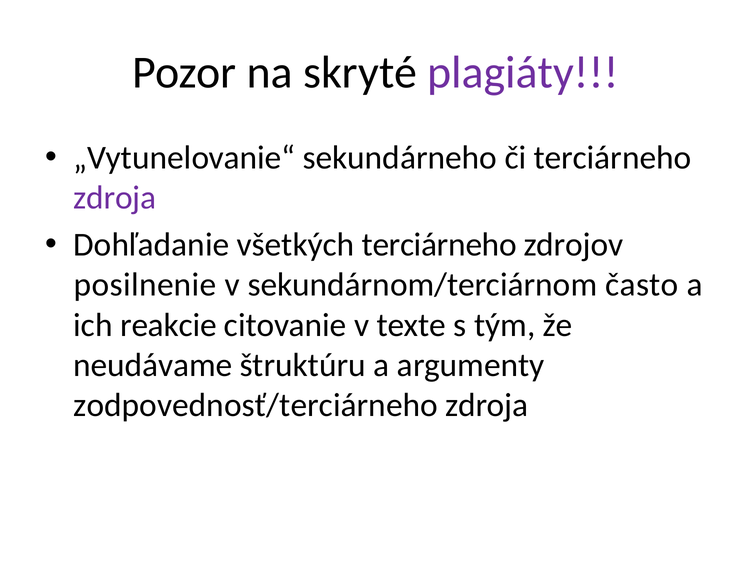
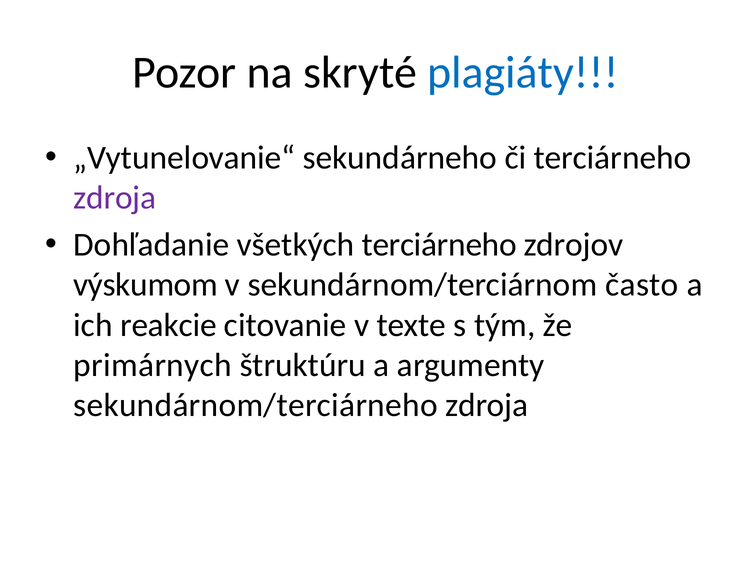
plagiáty colour: purple -> blue
posilnenie: posilnenie -> výskumom
neudávame: neudávame -> primárnych
zodpovednosť/terciárneho: zodpovednosť/terciárneho -> sekundárnom/terciárneho
